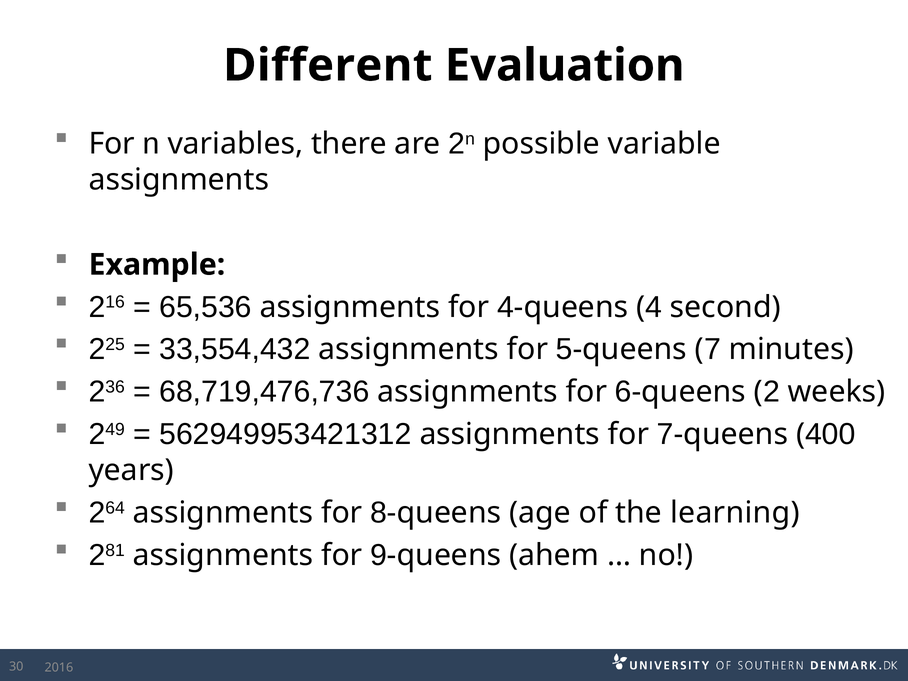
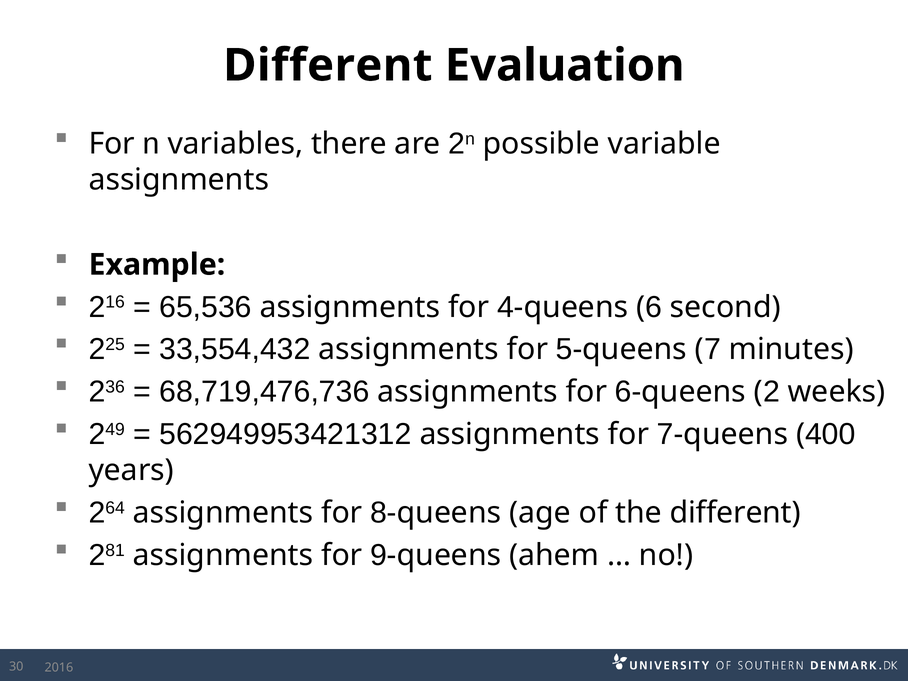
4 at (654, 307): 4 -> 6
the learning: learning -> different
